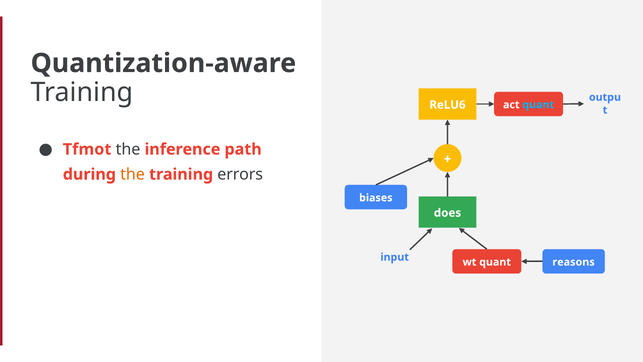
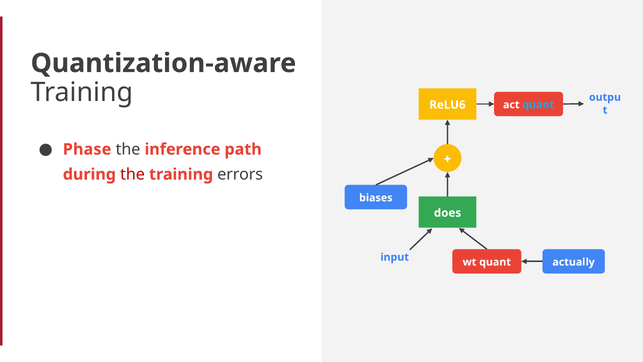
Tfmot: Tfmot -> Phase
the at (133, 174) colour: orange -> red
reasons: reasons -> actually
